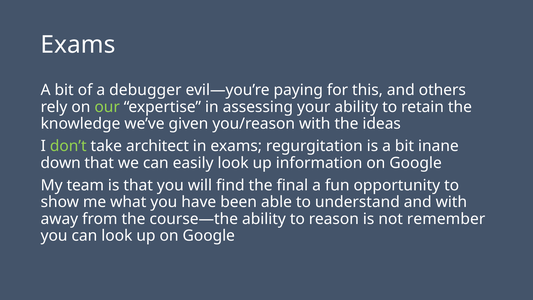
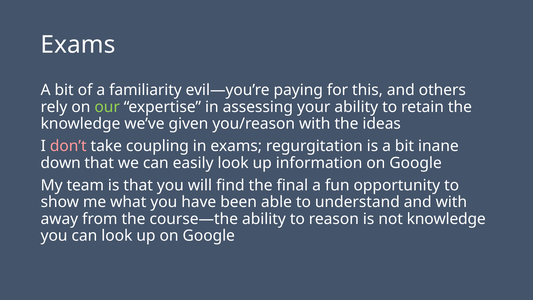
debugger: debugger -> familiarity
don’t colour: light green -> pink
architect: architect -> coupling
not remember: remember -> knowledge
